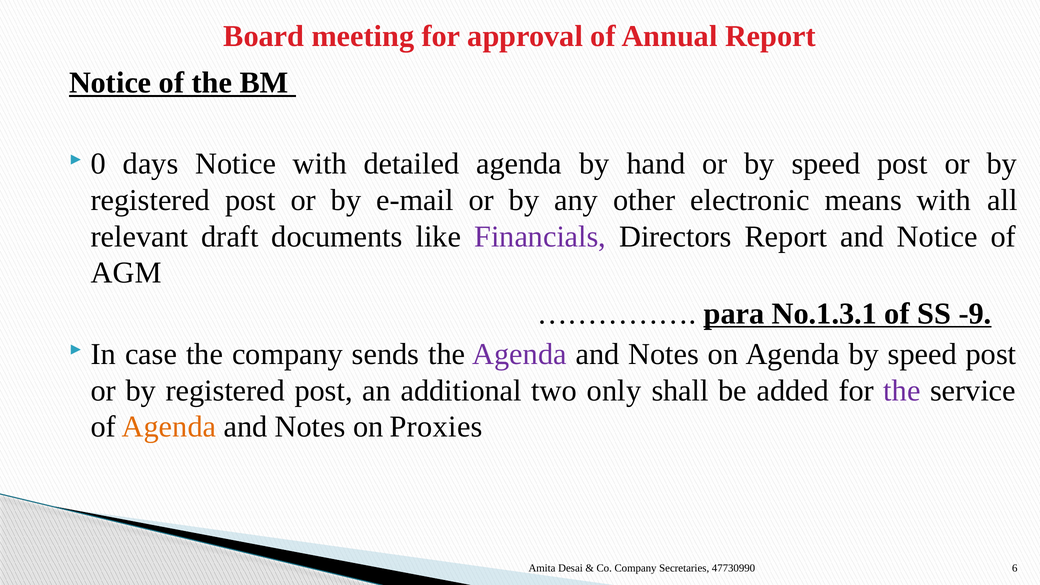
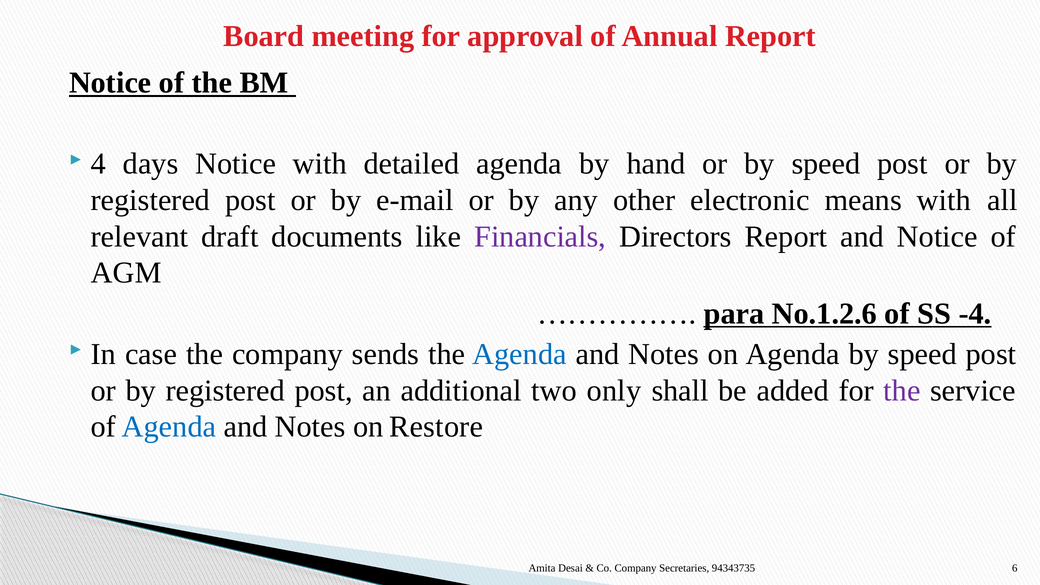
0: 0 -> 4
No.1.3.1: No.1.3.1 -> No.1.2.6
-9: -9 -> -4
Agenda at (520, 354) colour: purple -> blue
Agenda at (169, 427) colour: orange -> blue
Proxies: Proxies -> Restore
47730990: 47730990 -> 94343735
